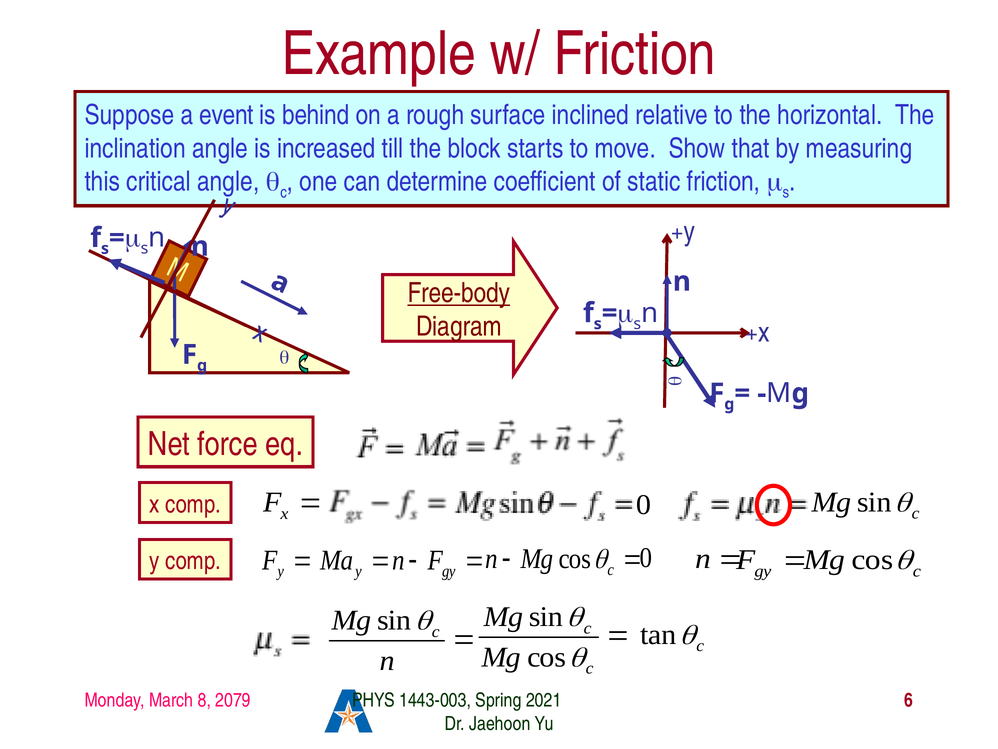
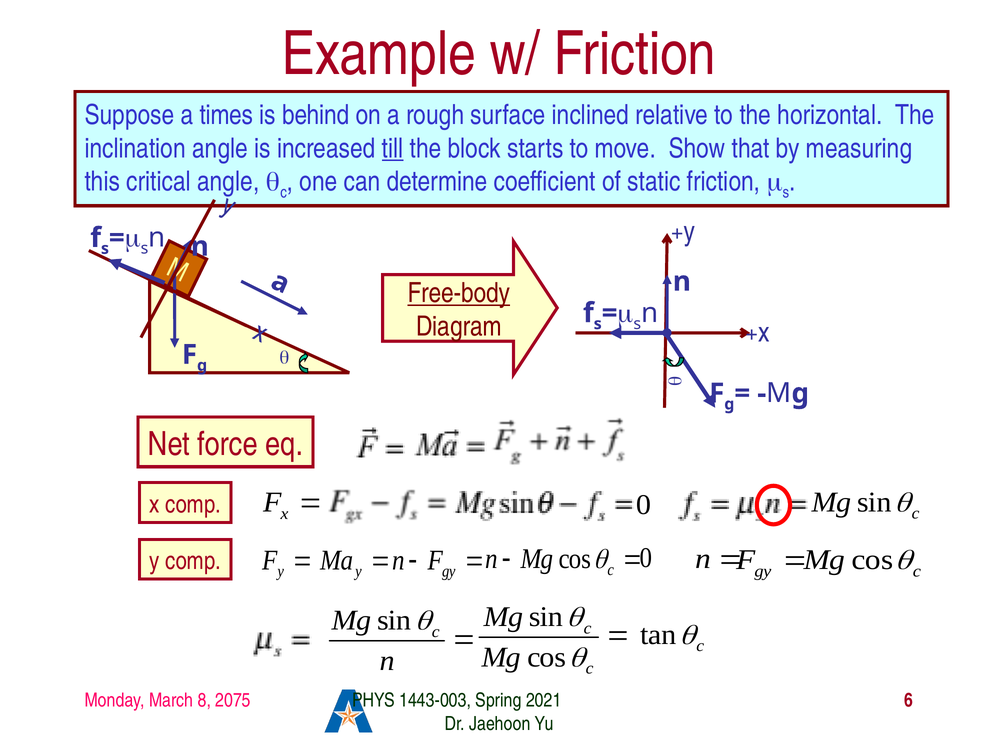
event: event -> times
till underline: none -> present
2079: 2079 -> 2075
